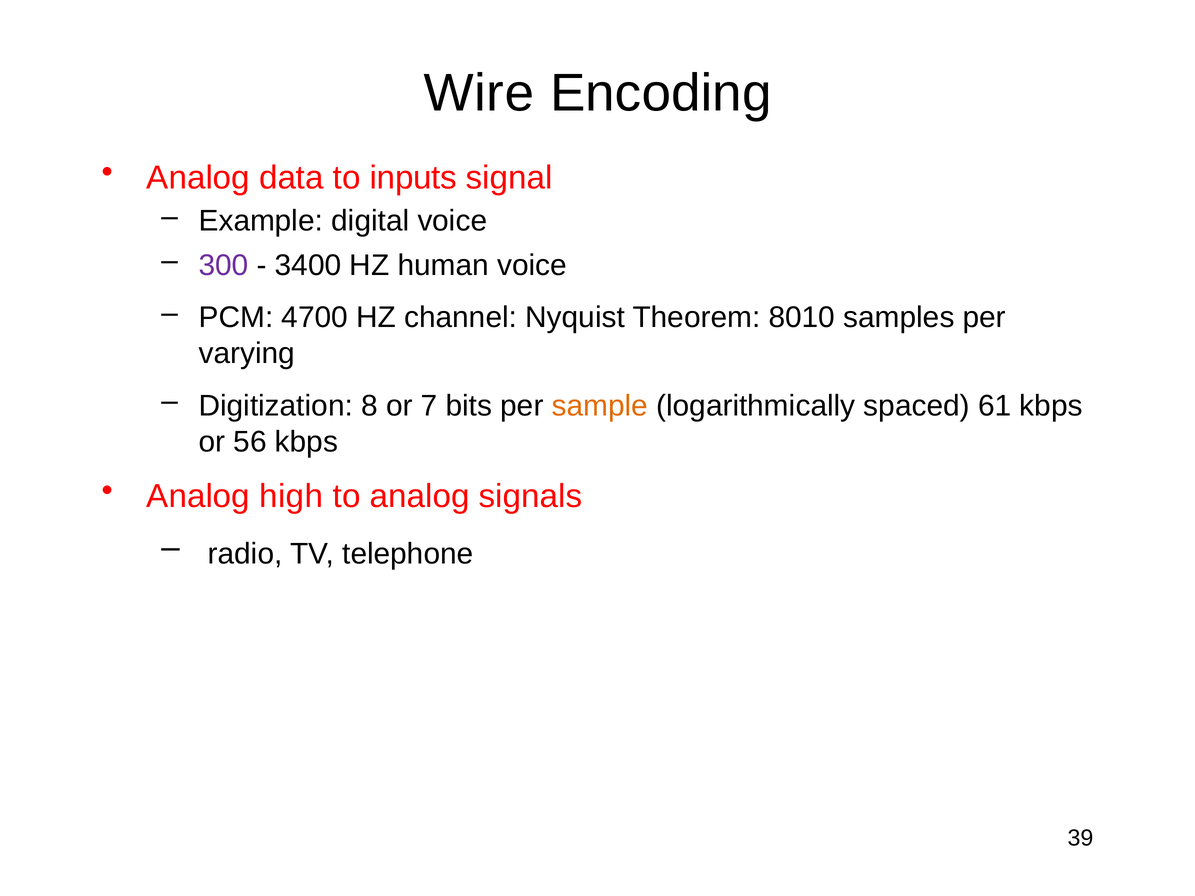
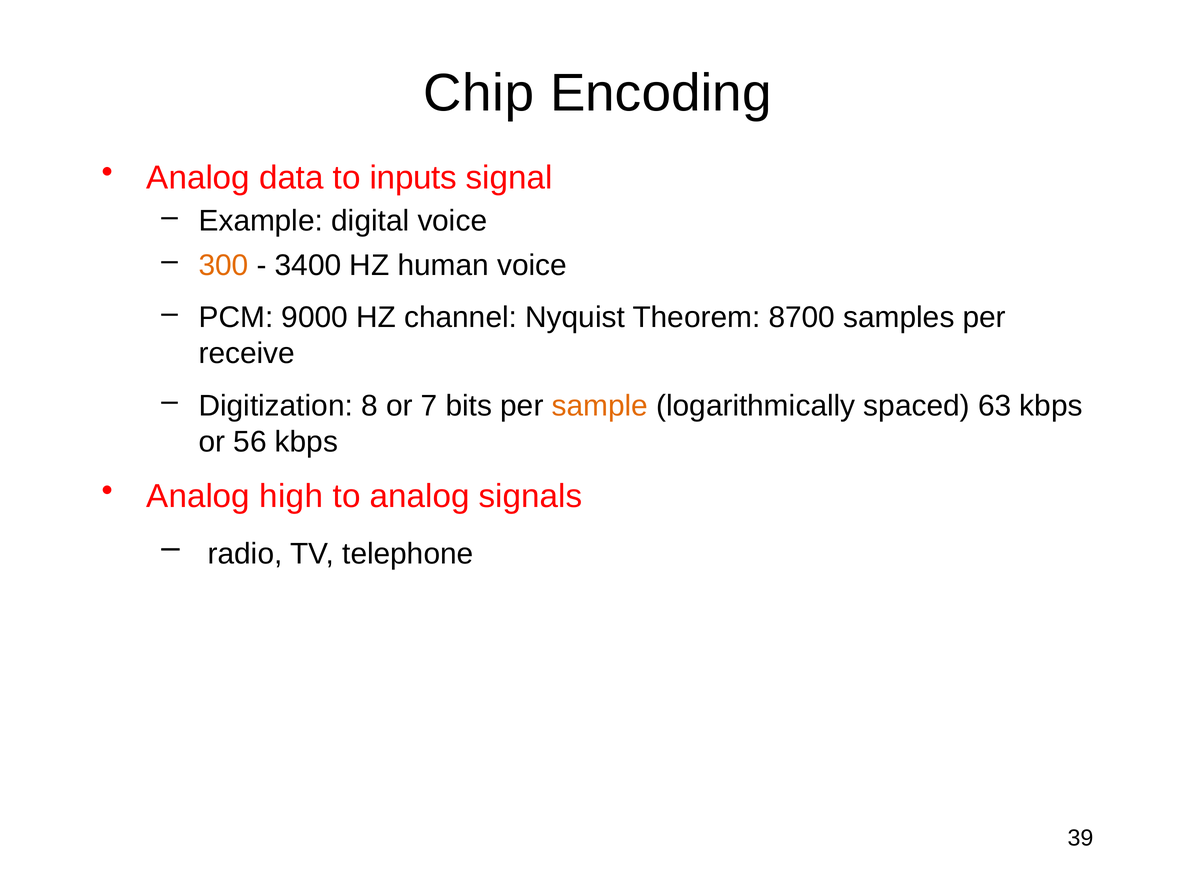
Wire: Wire -> Chip
300 colour: purple -> orange
4700: 4700 -> 9000
8010: 8010 -> 8700
varying: varying -> receive
61: 61 -> 63
